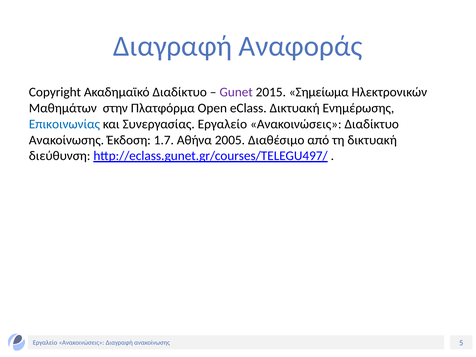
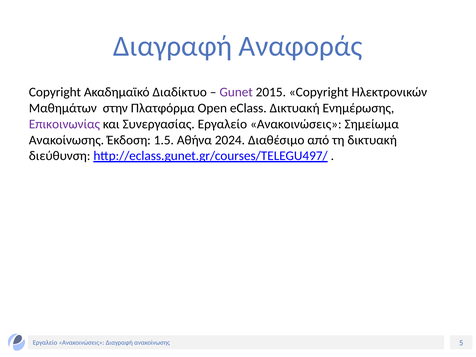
2015 Σημείωμα: Σημείωμα -> Copyright
Επικοινωνίας colour: blue -> purple
Ανακοινώσεις Διαδίκτυο: Διαδίκτυο -> Σημείωμα
1.7: 1.7 -> 1.5
2005: 2005 -> 2024
